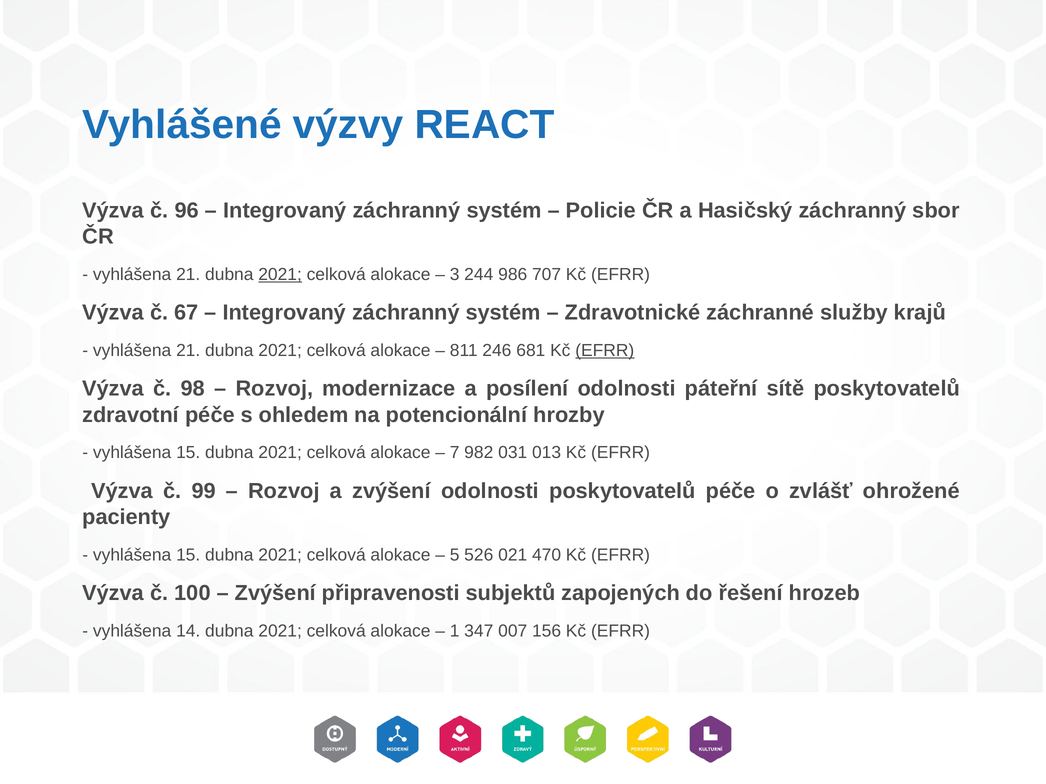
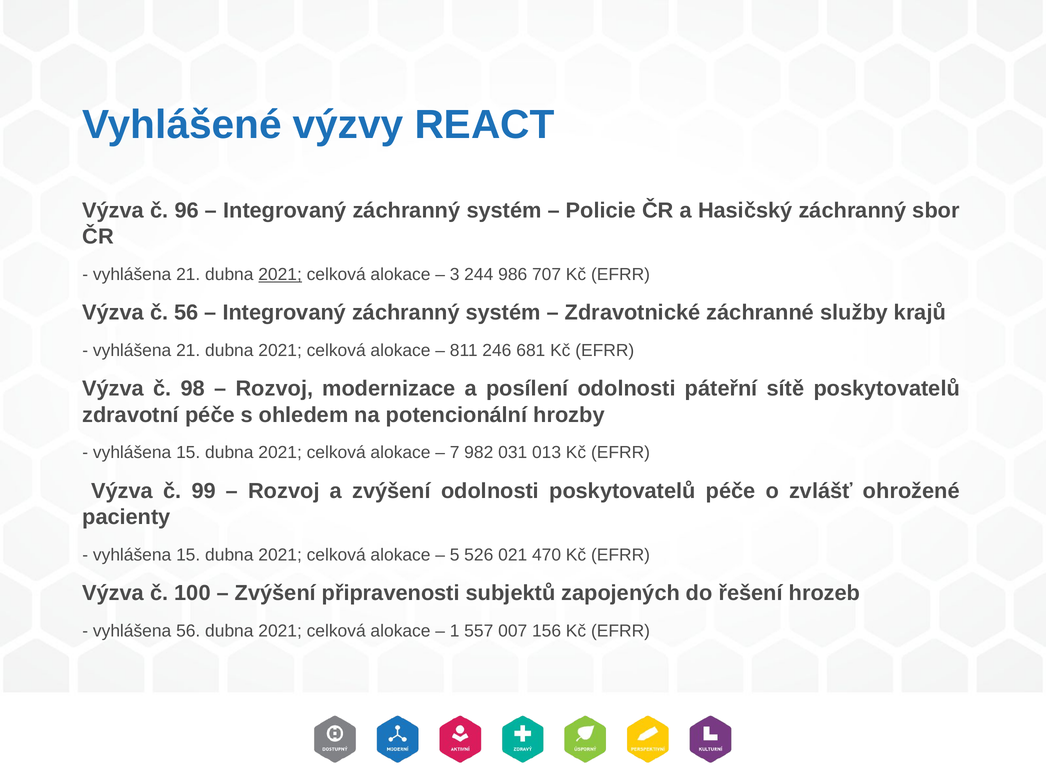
č 67: 67 -> 56
EFRR at (605, 351) underline: present -> none
vyhlášena 14: 14 -> 56
347: 347 -> 557
